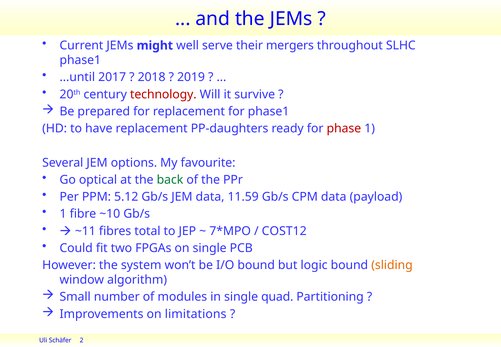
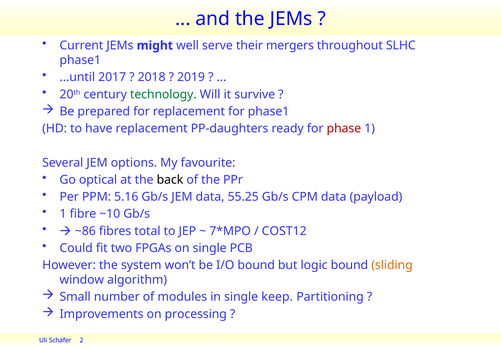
technology colour: red -> green
back colour: green -> black
5.12: 5.12 -> 5.16
11.59: 11.59 -> 55.25
~11: ~11 -> ~86
quad: quad -> keep
limitations: limitations -> processing
